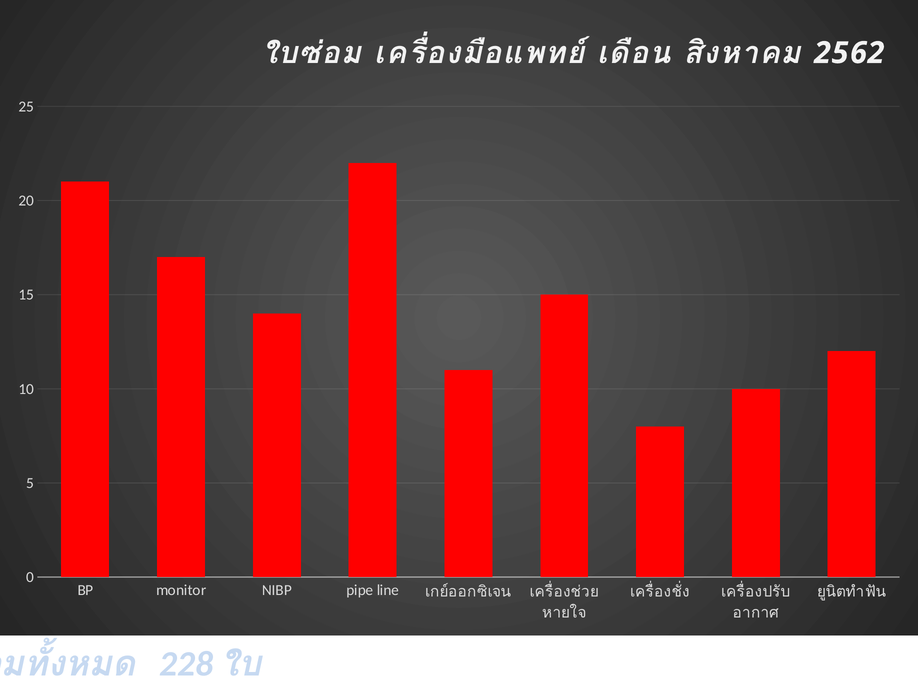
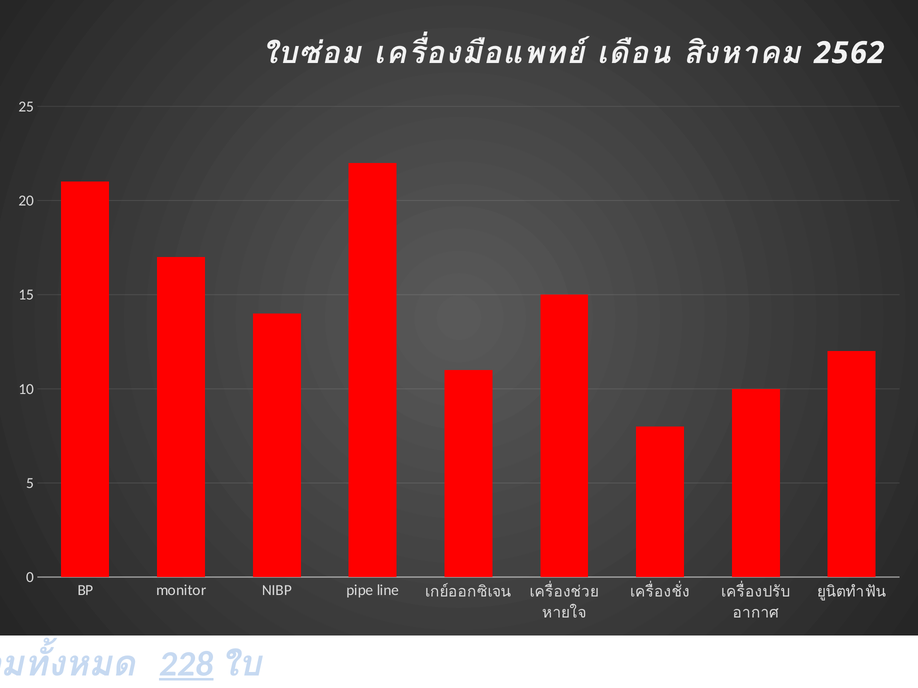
228 underline: none -> present
